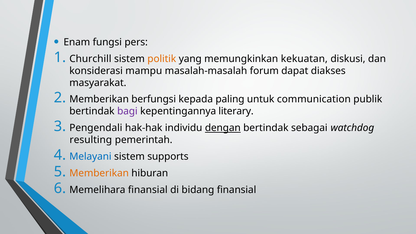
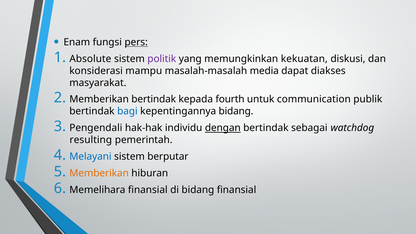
pers underline: none -> present
Churchill: Churchill -> Absolute
politik colour: orange -> purple
forum: forum -> media
Memberikan berfungsi: berfungsi -> bertindak
paling: paling -> fourth
bagi colour: purple -> blue
kepentingannya literary: literary -> bidang
supports: supports -> berputar
